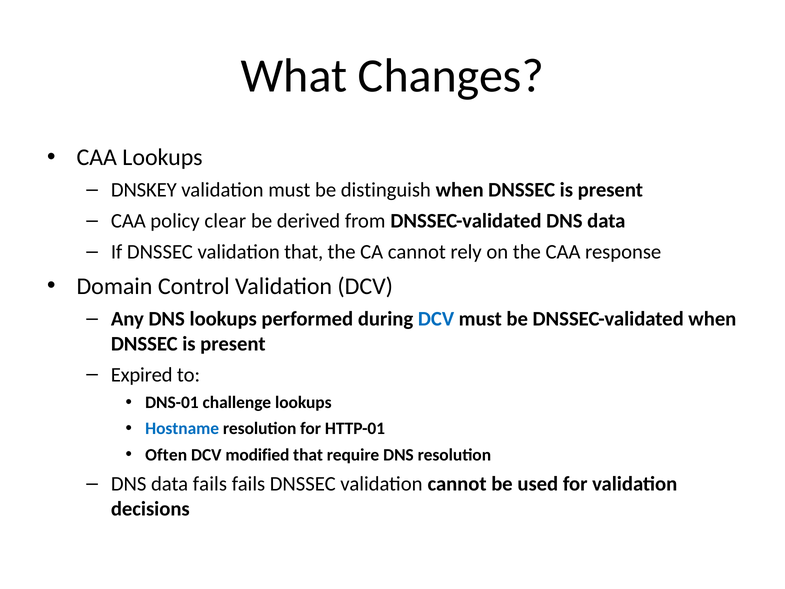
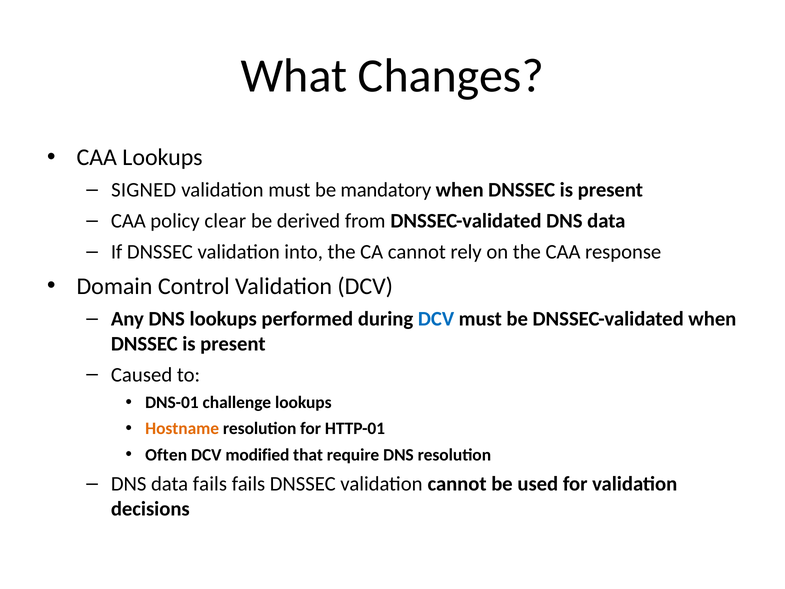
DNSKEY: DNSKEY -> SIGNED
distinguish: distinguish -> mandatory
validation that: that -> into
Expired: Expired -> Caused
Hostname colour: blue -> orange
